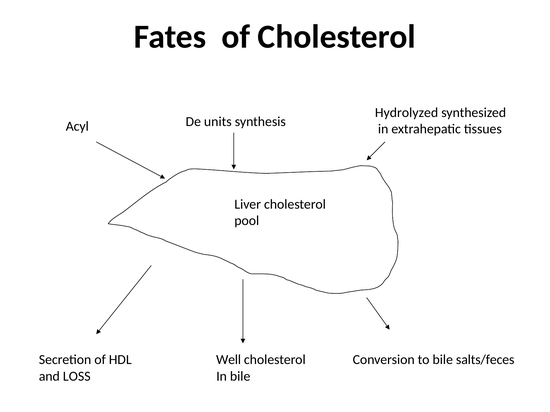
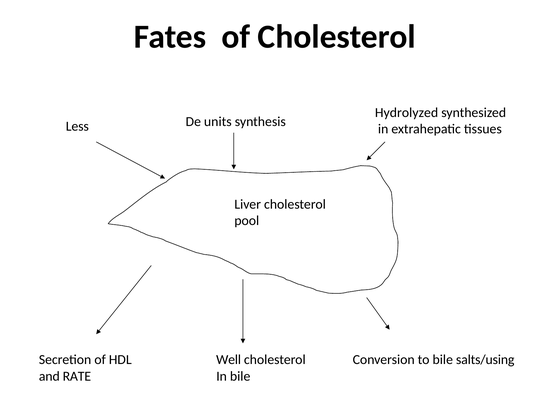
Acyl: Acyl -> Less
salts/feces: salts/feces -> salts/using
LOSS: LOSS -> RATE
